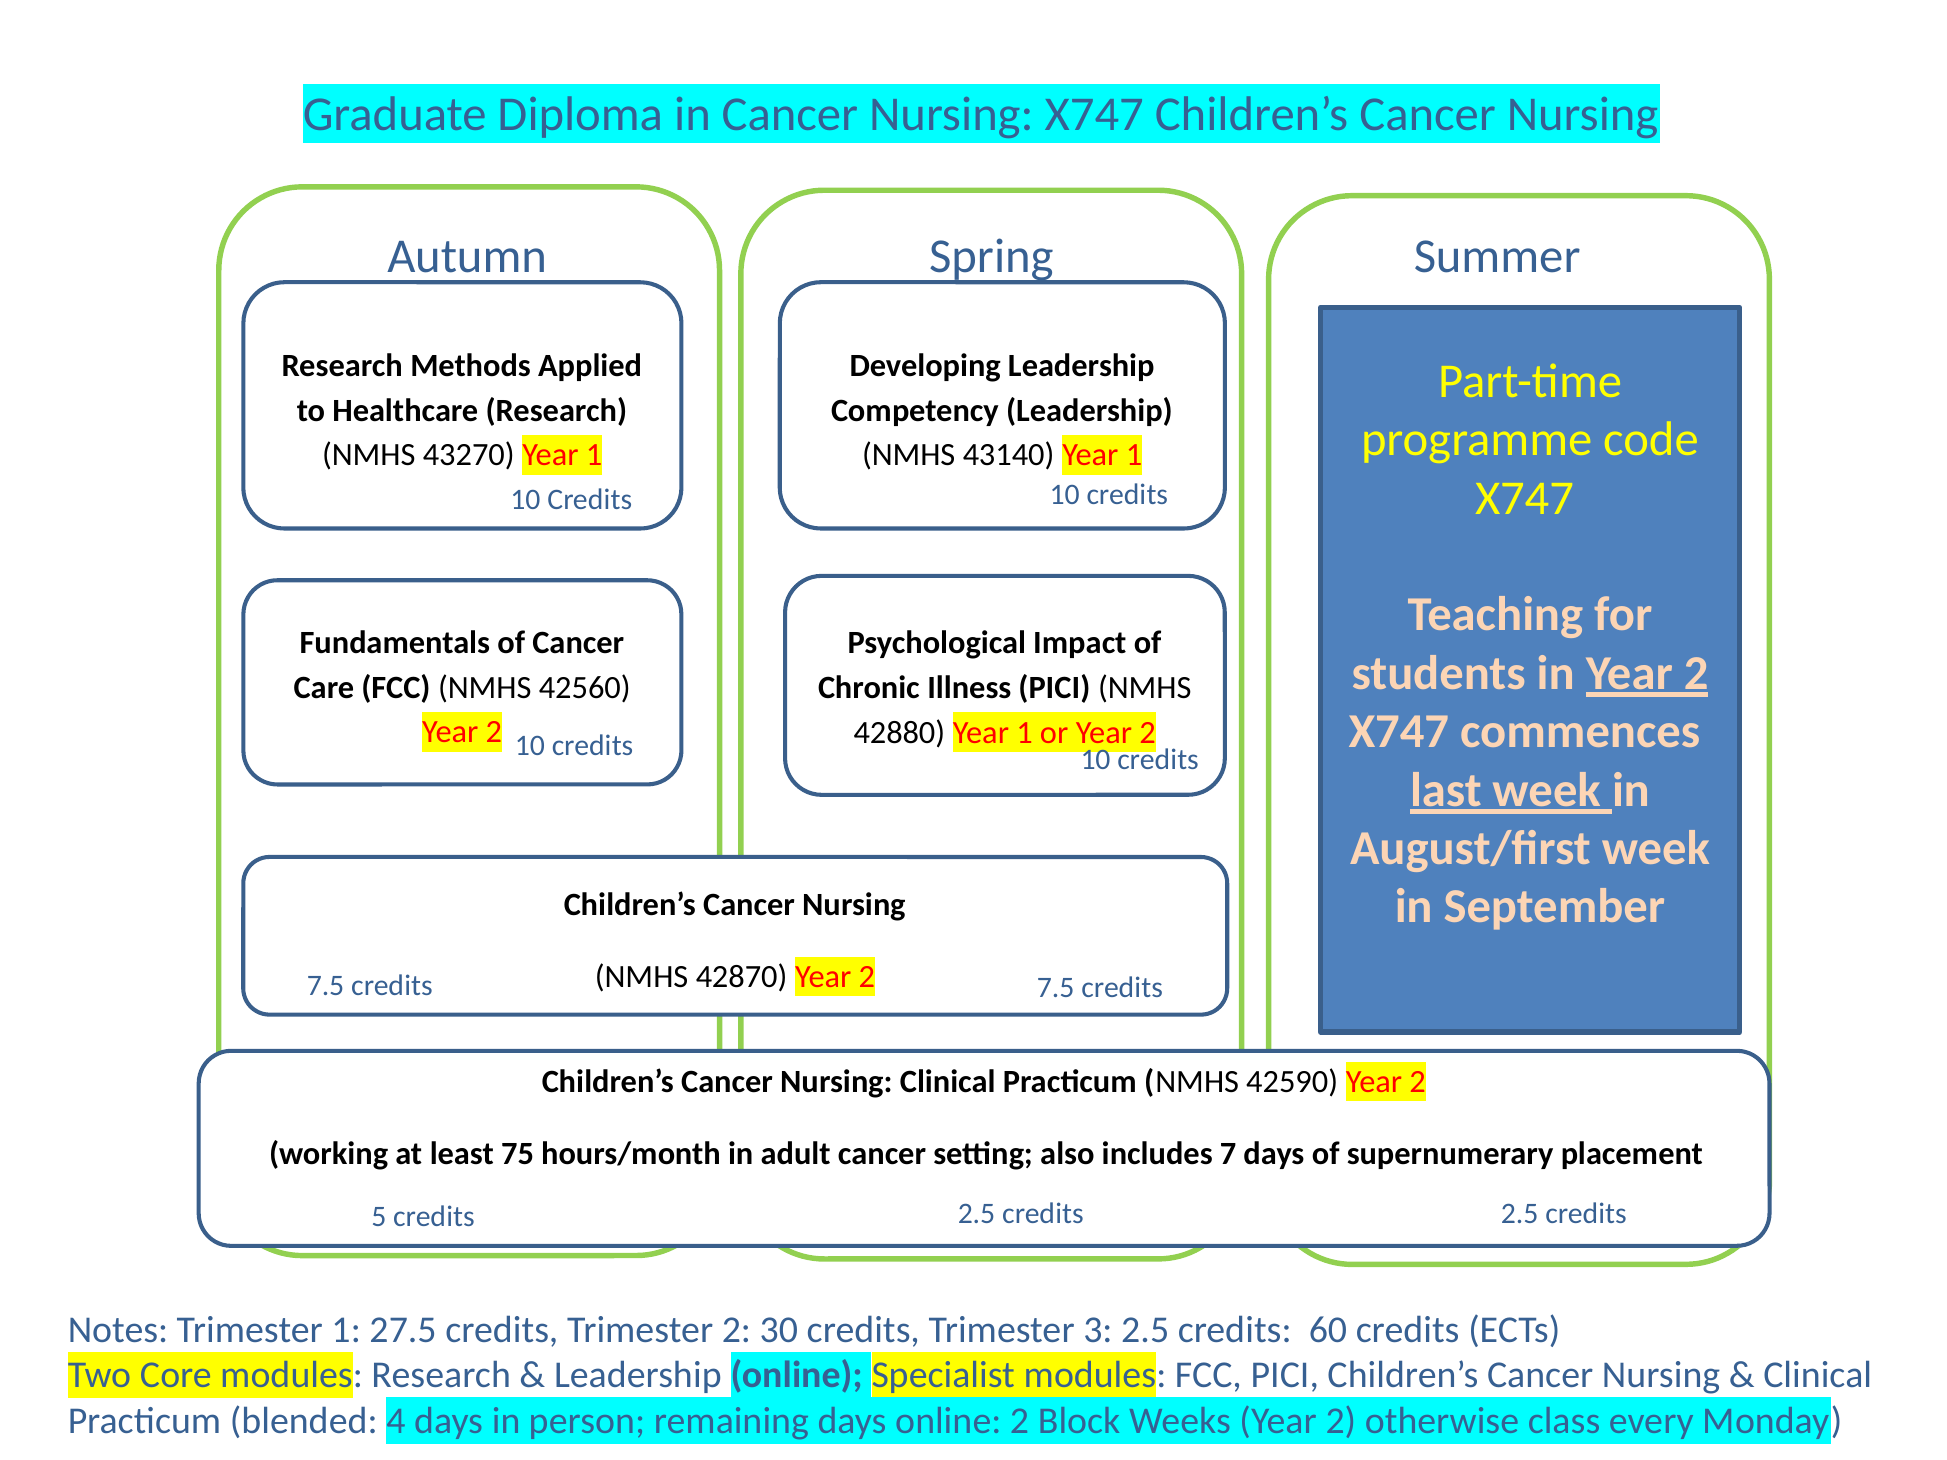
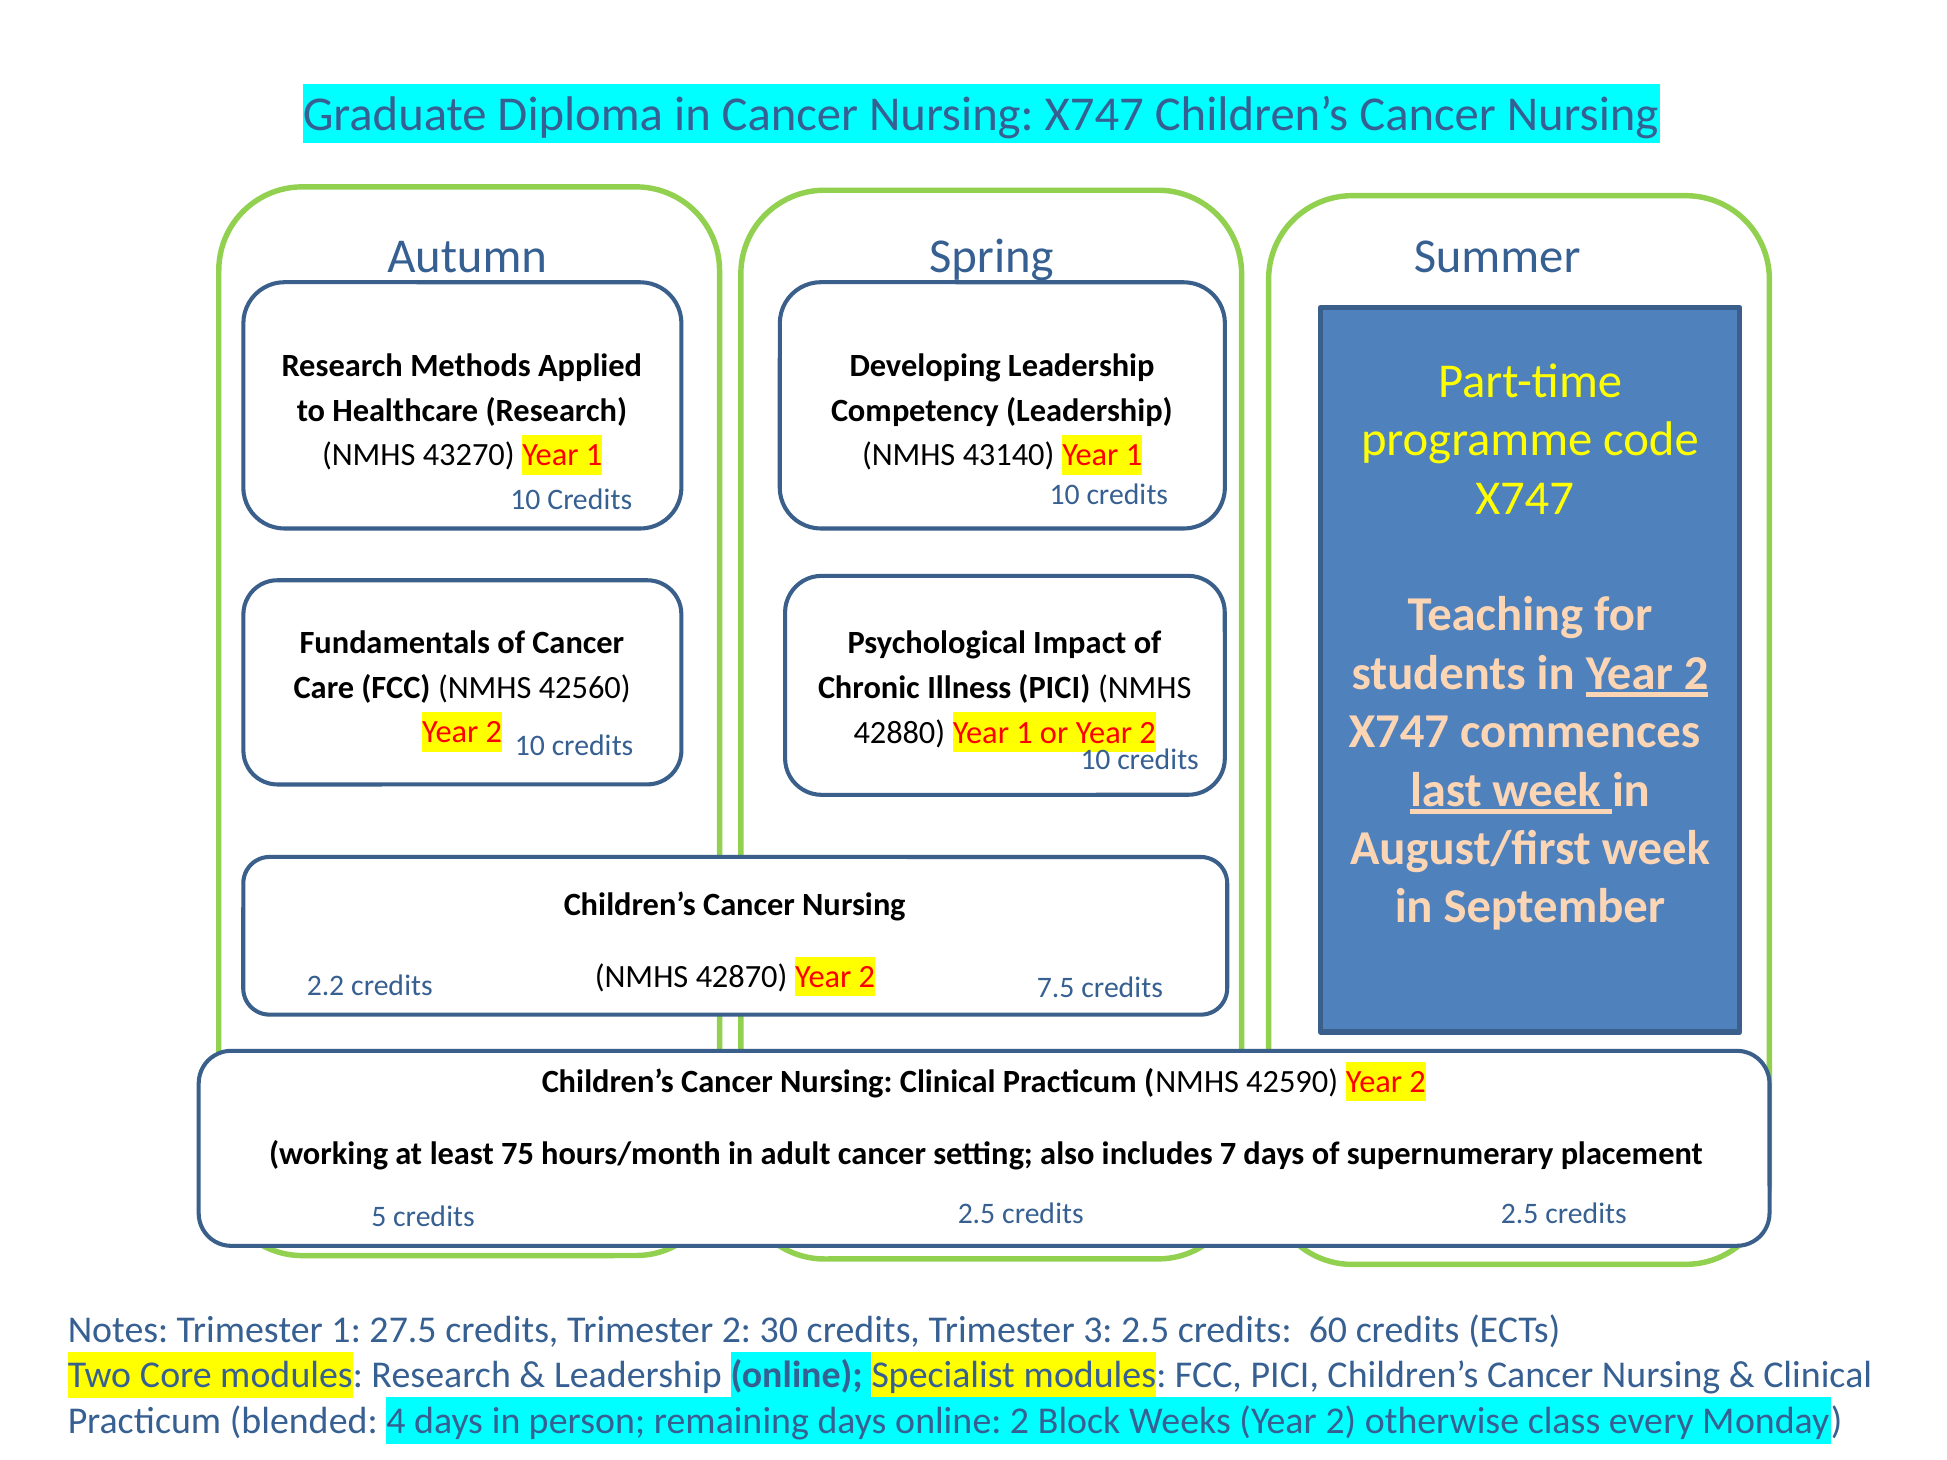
7.5 at (326, 986): 7.5 -> 2.2
